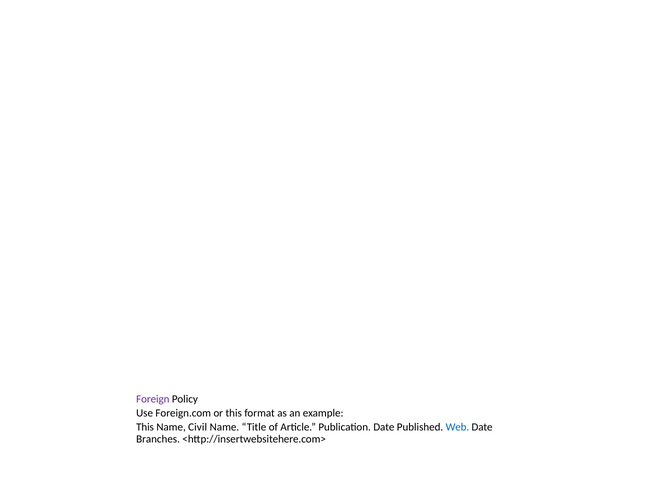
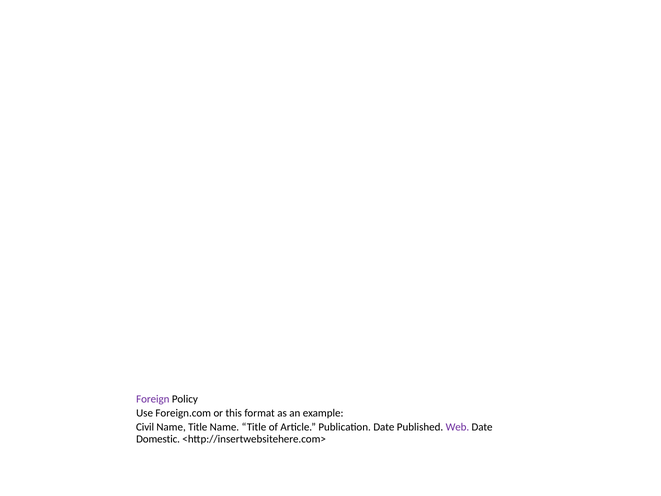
This at (145, 427): This -> Civil
Civil at (198, 427): Civil -> Title
Web colour: blue -> purple
Branches: Branches -> Domestic
